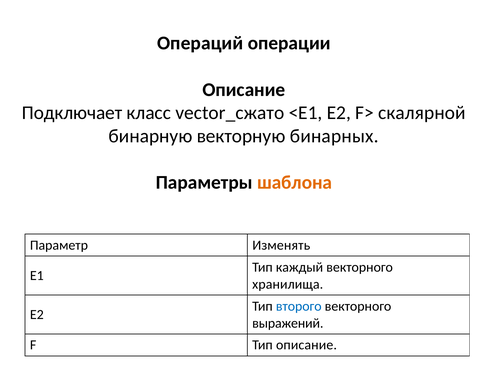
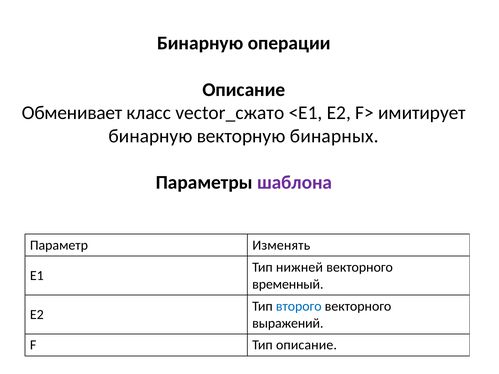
Операций at (200, 43): Операций -> Бинарную
Подключает: Подключает -> Обменивает
скалярной: скалярной -> имитирует
шаблона colour: orange -> purple
каждый: каждый -> нижней
хранилища: хранилища -> временный
